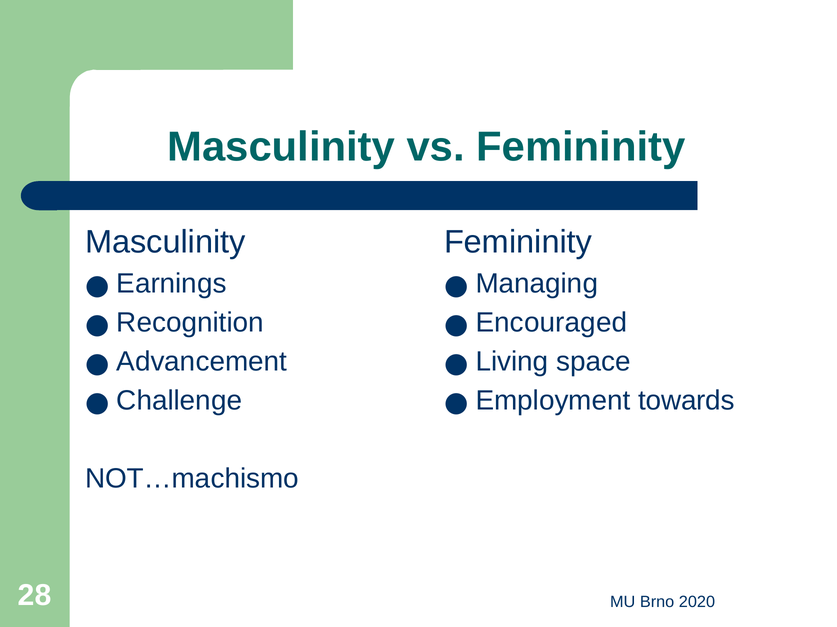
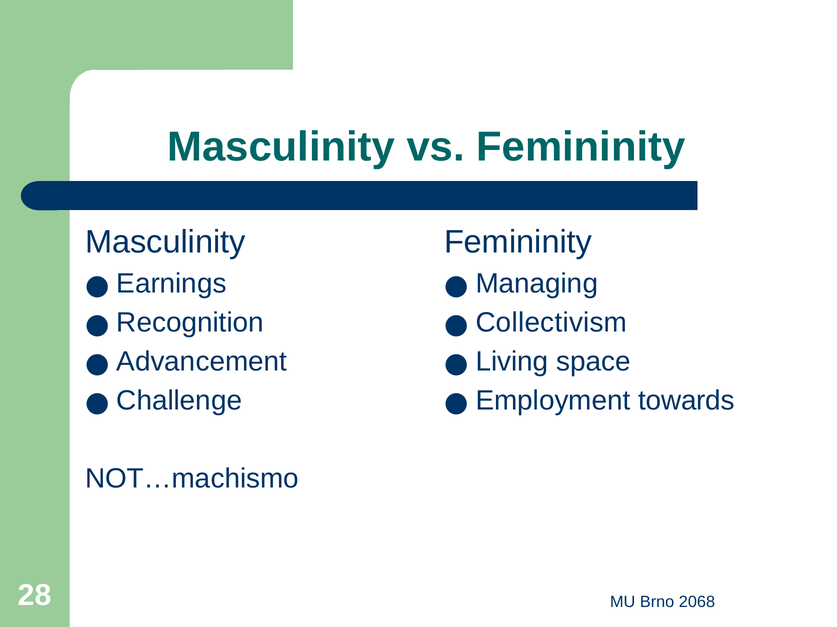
Encouraged: Encouraged -> Collectivism
2020: 2020 -> 2068
